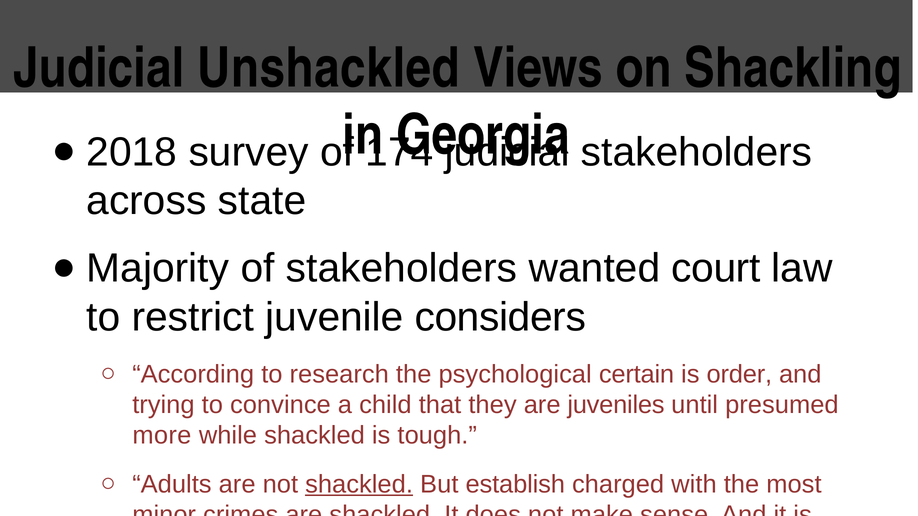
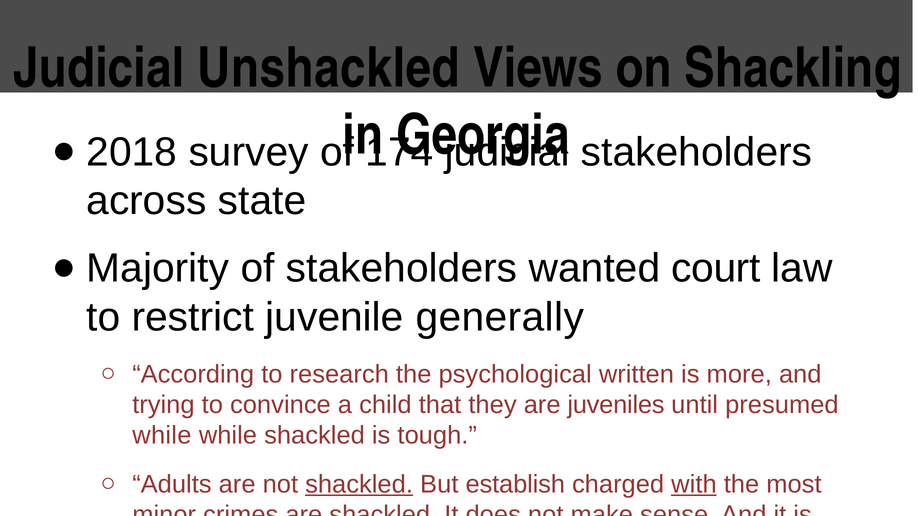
juvenile considers: considers -> generally
certain: certain -> written
is order: order -> more
more at (162, 436): more -> while
with underline: none -> present
